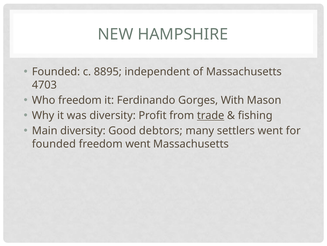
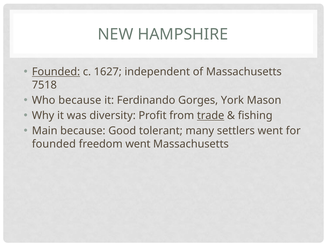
Founded at (56, 72) underline: none -> present
8895: 8895 -> 1627
4703: 4703 -> 7518
Who freedom: freedom -> because
With: With -> York
Main diversity: diversity -> because
debtors: debtors -> tolerant
